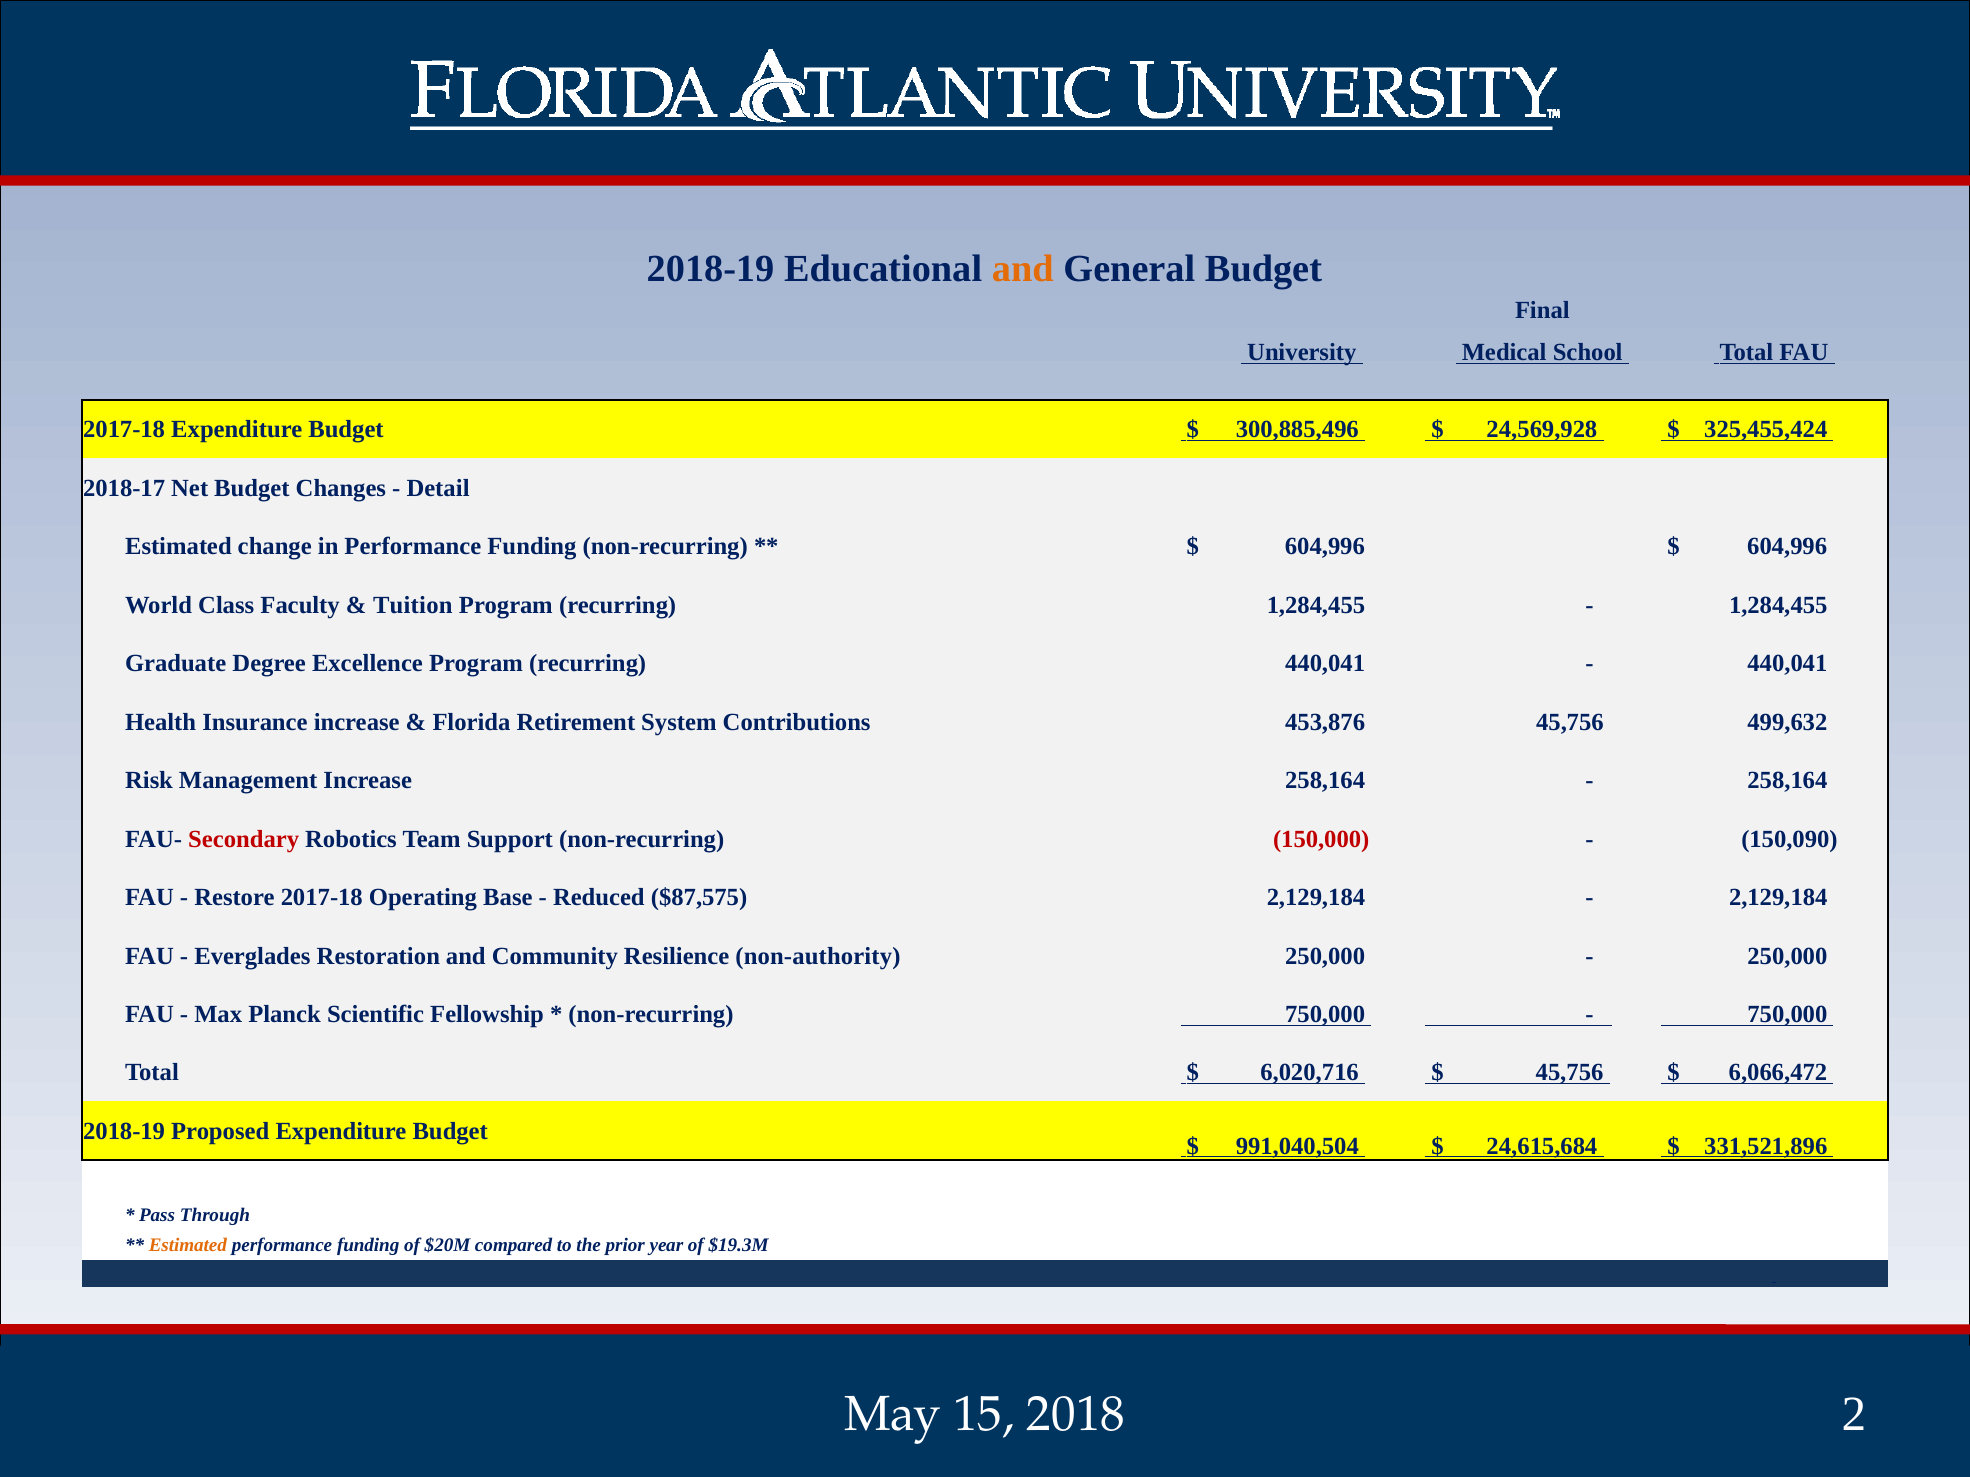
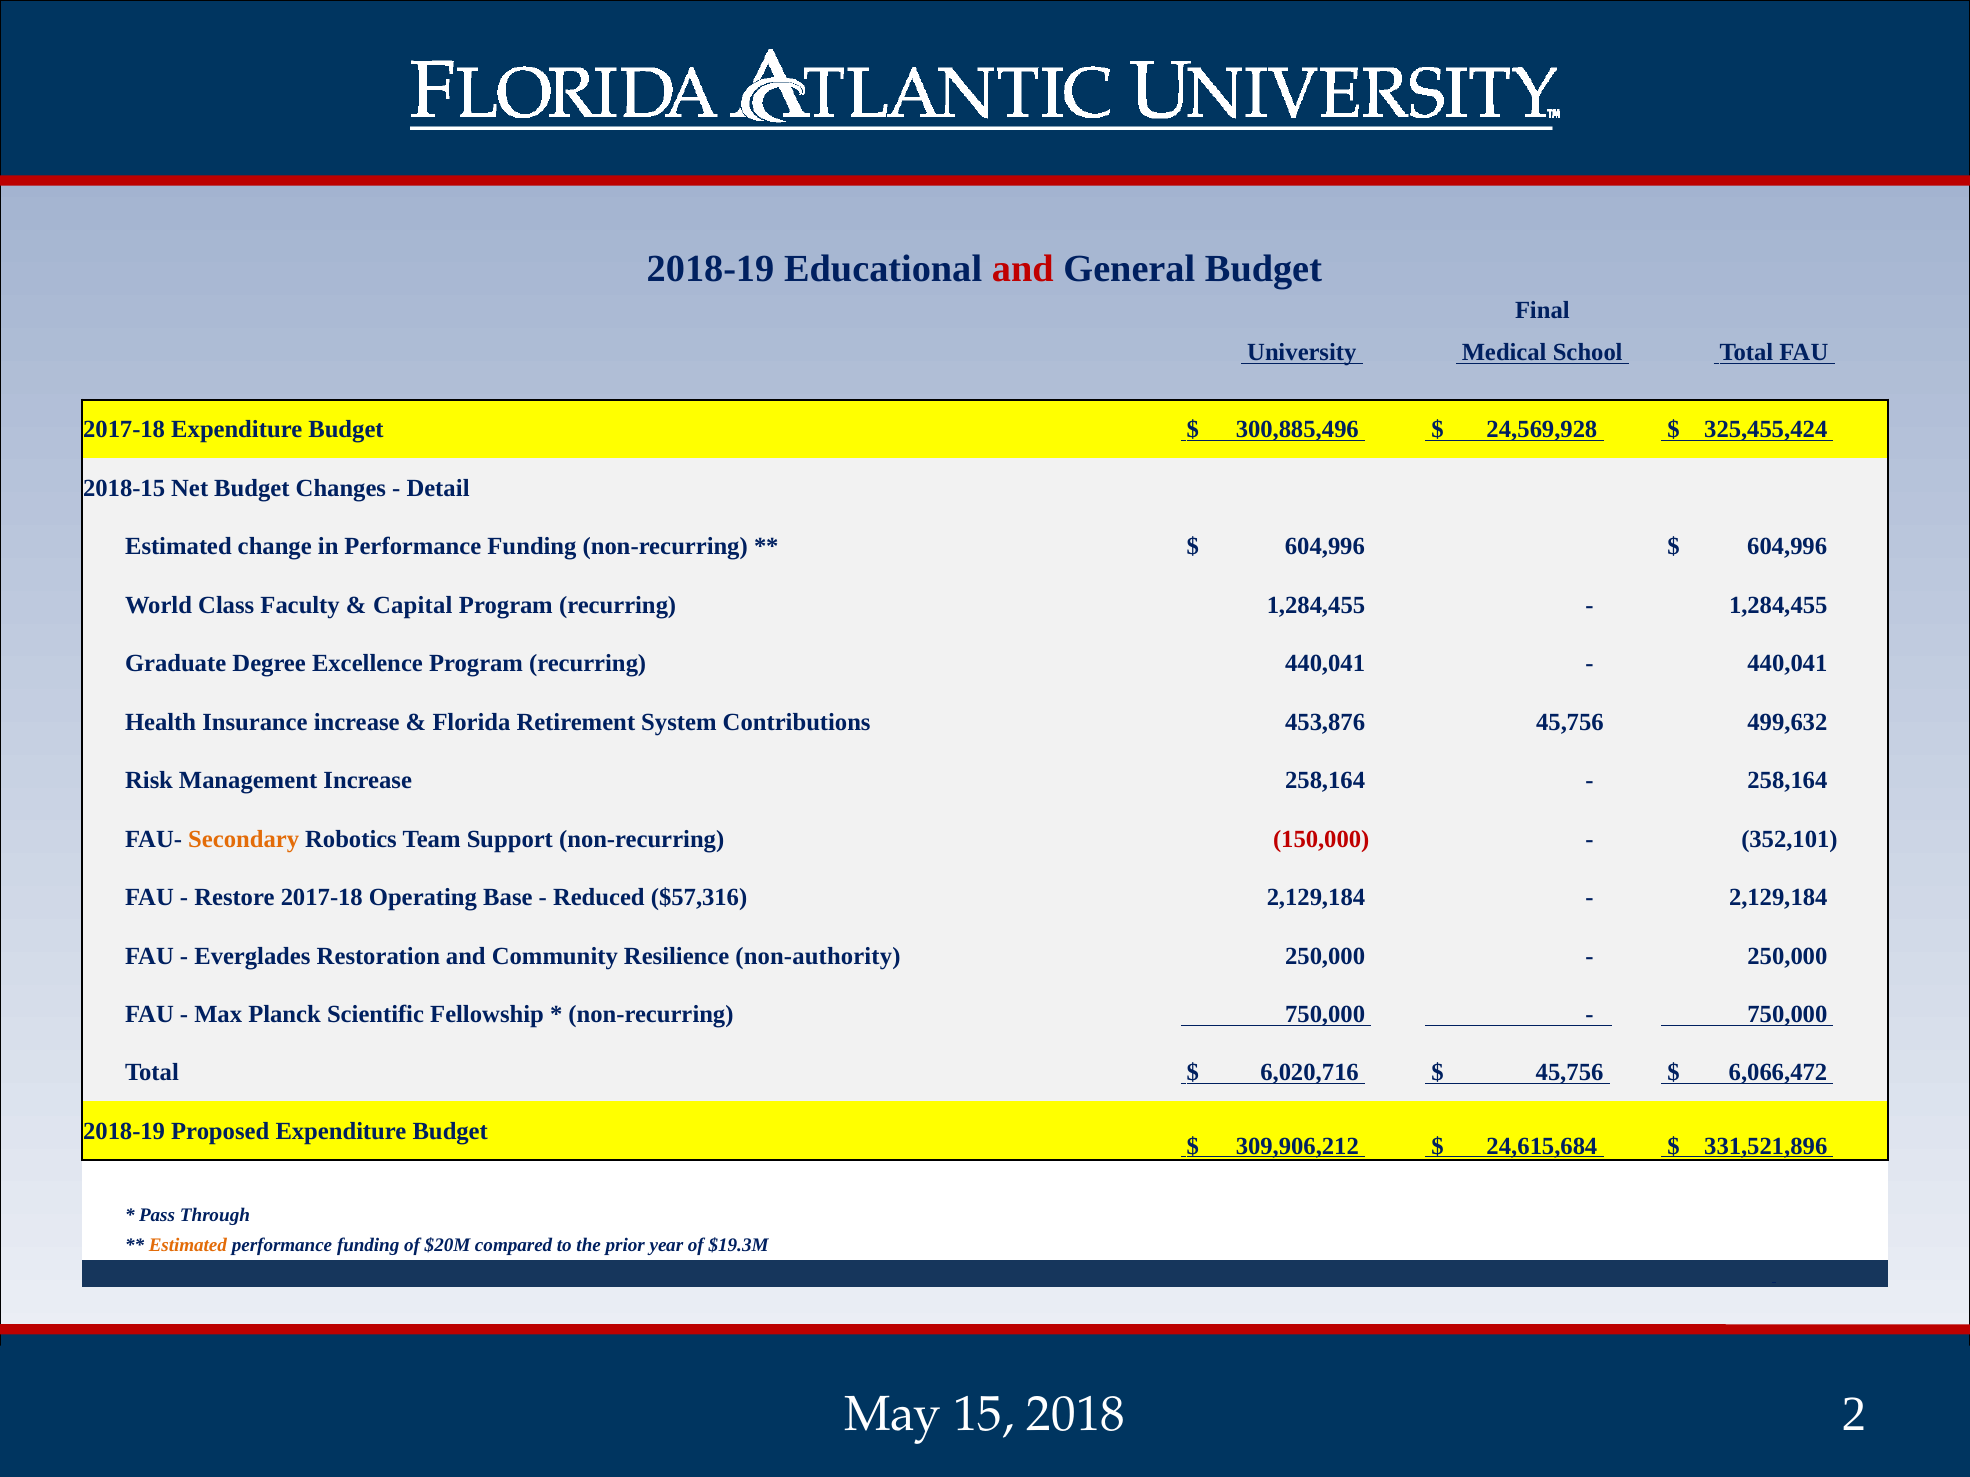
and at (1023, 269) colour: orange -> red
2018-17: 2018-17 -> 2018-15
Tuition: Tuition -> Capital
Secondary colour: red -> orange
150,090: 150,090 -> 352,101
$87,575: $87,575 -> $57,316
991,040,504: 991,040,504 -> 309,906,212
